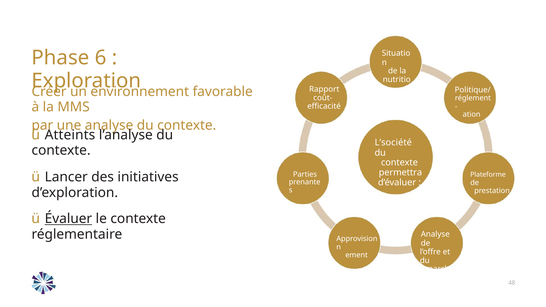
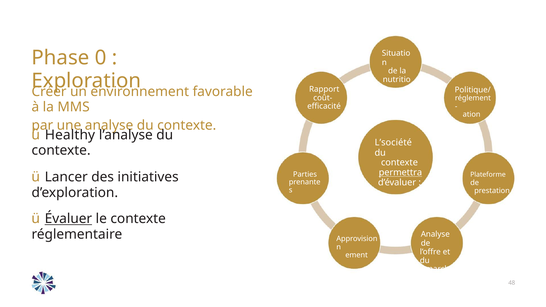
6: 6 -> 0
Atteints: Atteints -> Healthy
permettra underline: none -> present
